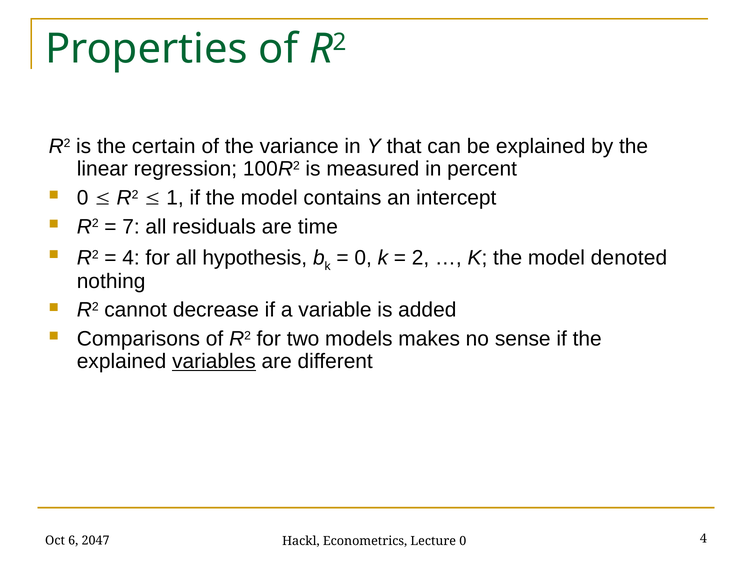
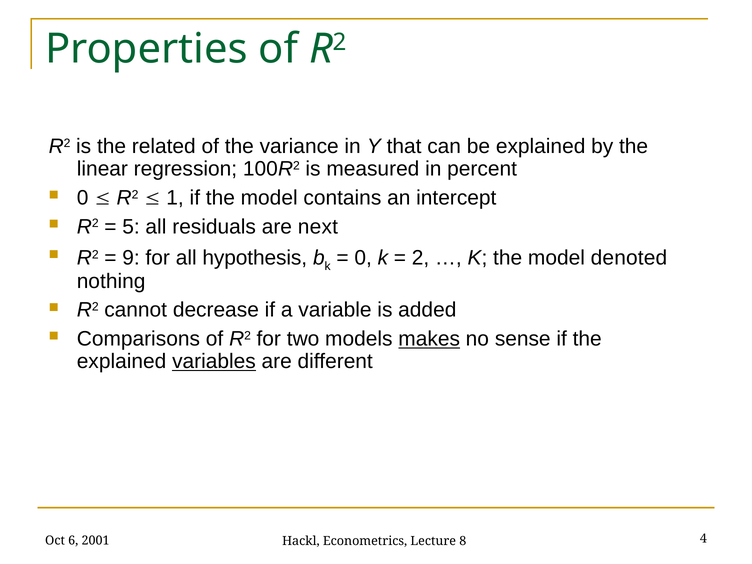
certain: certain -> related
7: 7 -> 5
time: time -> next
4 at (131, 258): 4 -> 9
makes underline: none -> present
2047: 2047 -> 2001
Lecture 0: 0 -> 8
